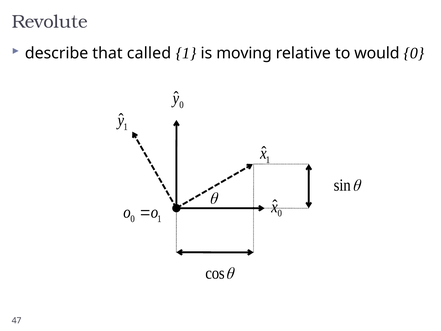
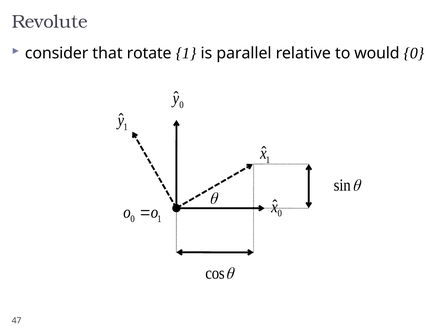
describe: describe -> consider
called: called -> rotate
moving: moving -> parallel
